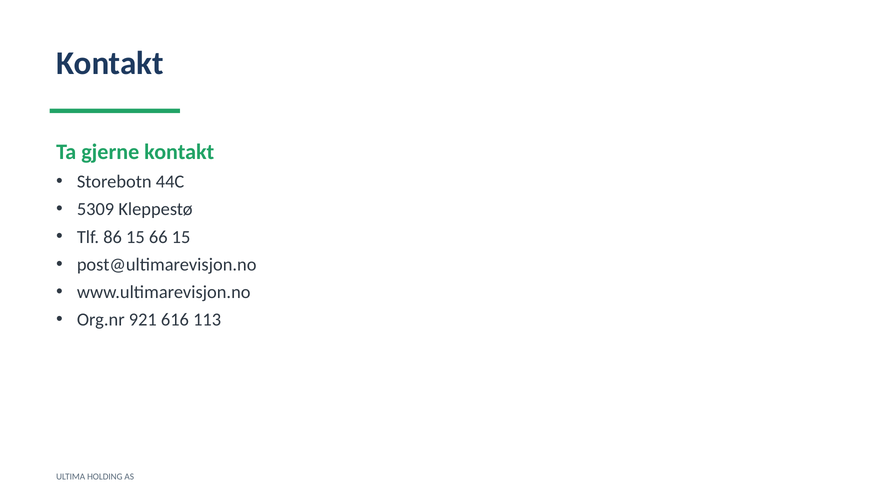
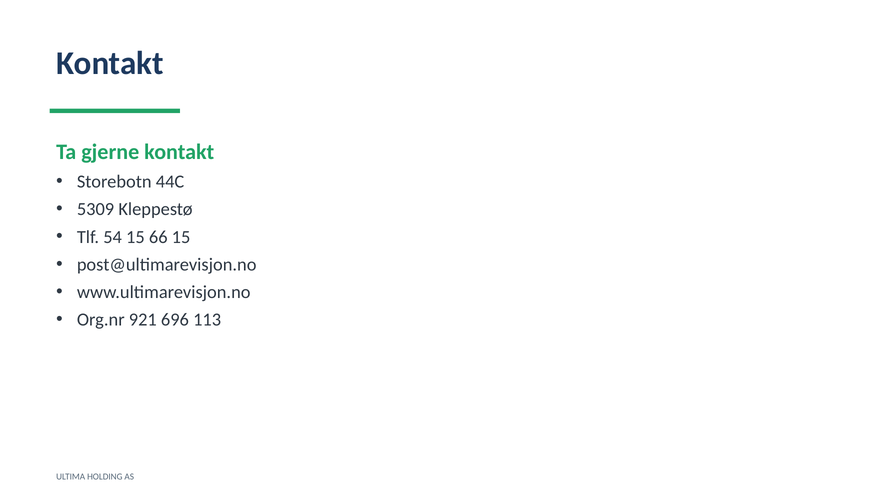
86: 86 -> 54
616: 616 -> 696
